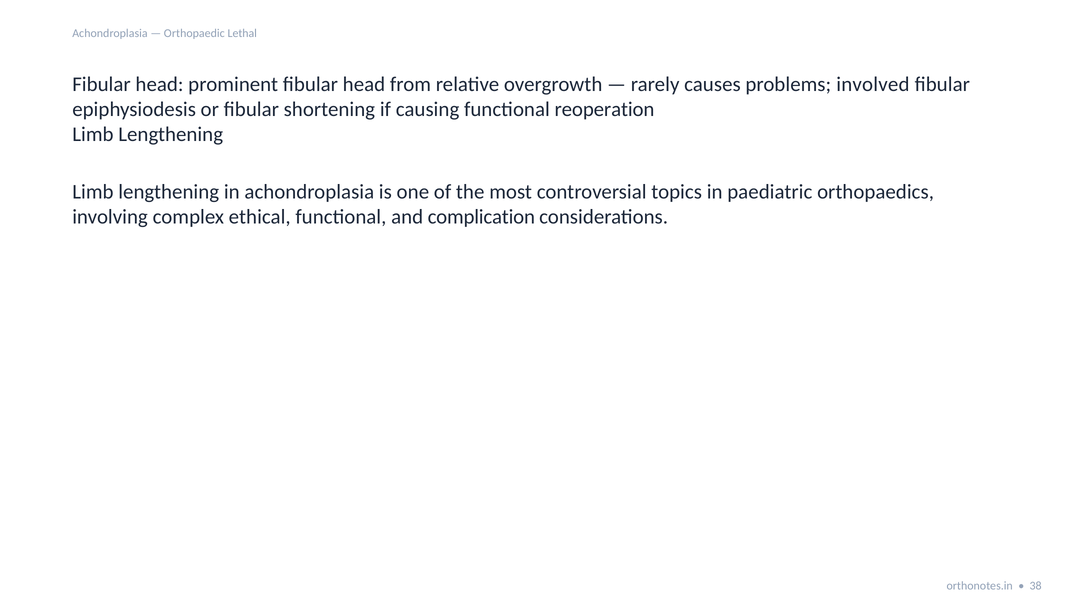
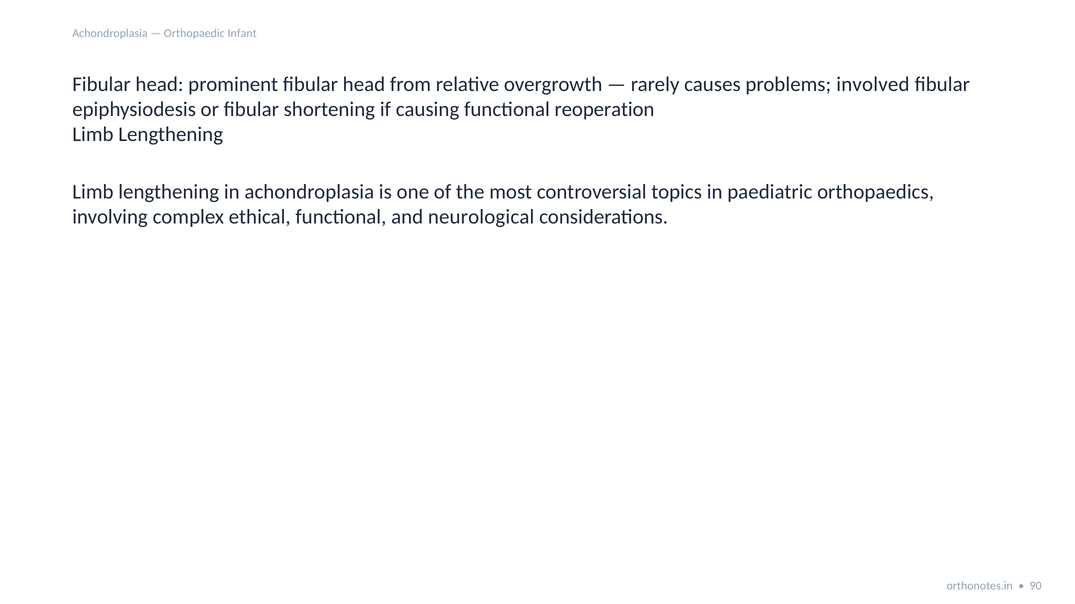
Lethal: Lethal -> Infant
complication: complication -> neurological
38: 38 -> 90
